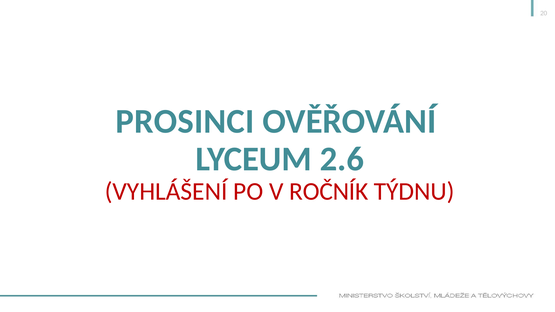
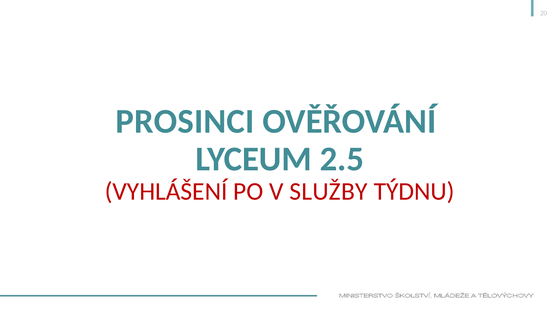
2.6: 2.6 -> 2.5
ROČNÍK: ROČNÍK -> SLUŽBY
